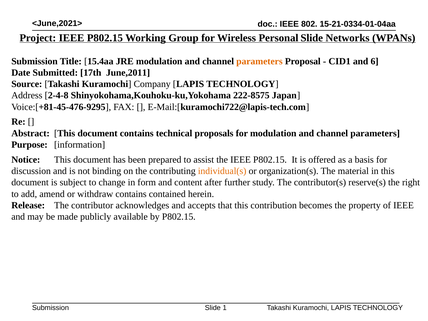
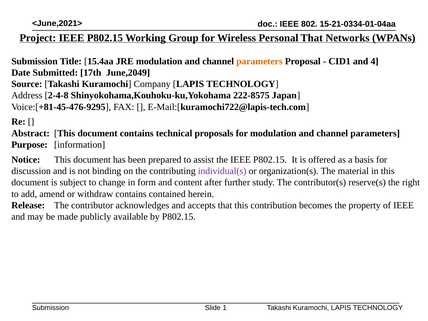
Personal Slide: Slide -> That
6: 6 -> 4
June,2011: June,2011 -> June,2049
individual(s colour: orange -> purple
